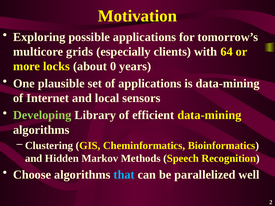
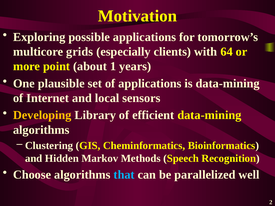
locks: locks -> point
0: 0 -> 1
Developing colour: light green -> yellow
